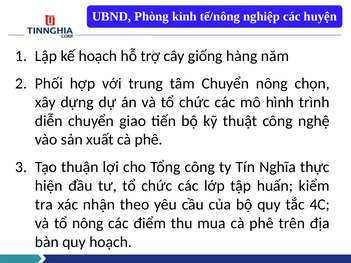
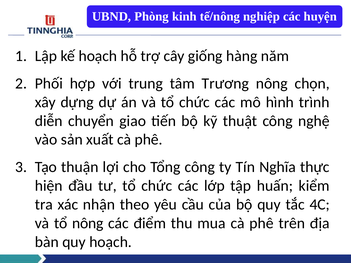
tâm Chuyển: Chuyển -> Trương
